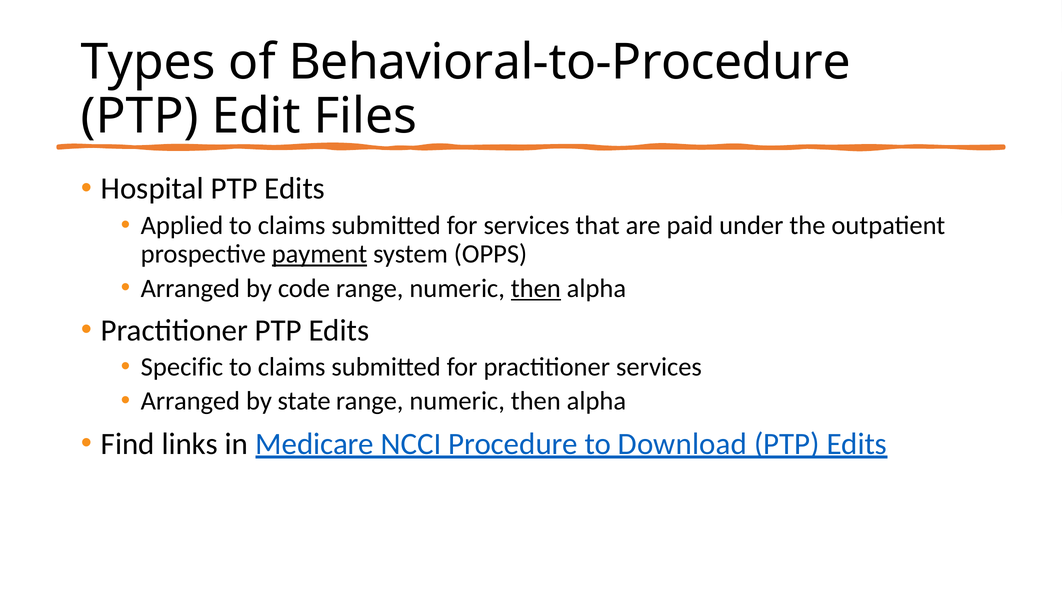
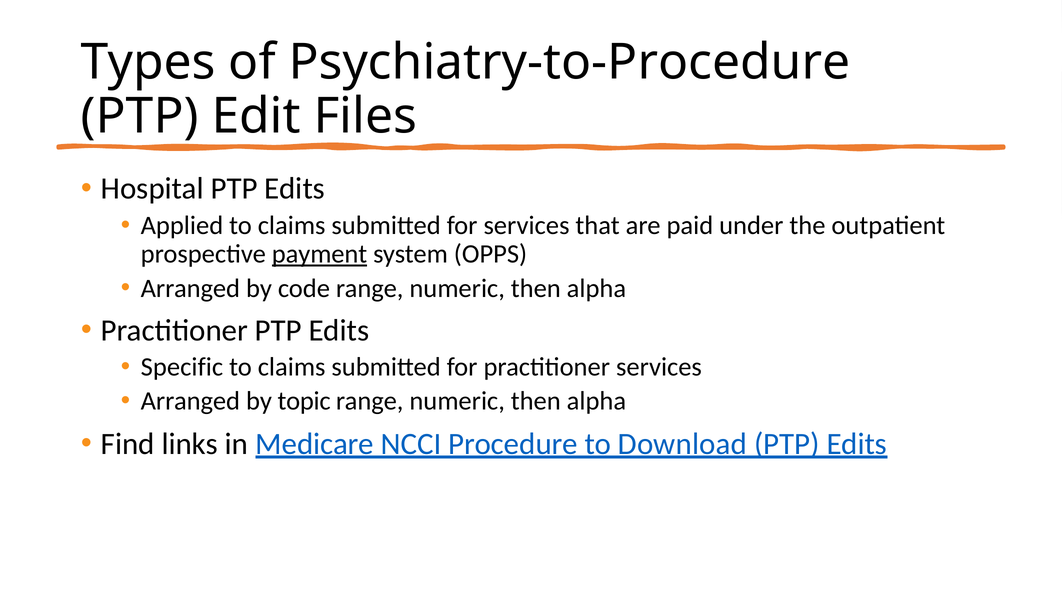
Behavioral-to-Procedure: Behavioral-to-Procedure -> Psychiatry-to-Procedure
then at (536, 288) underline: present -> none
state: state -> topic
